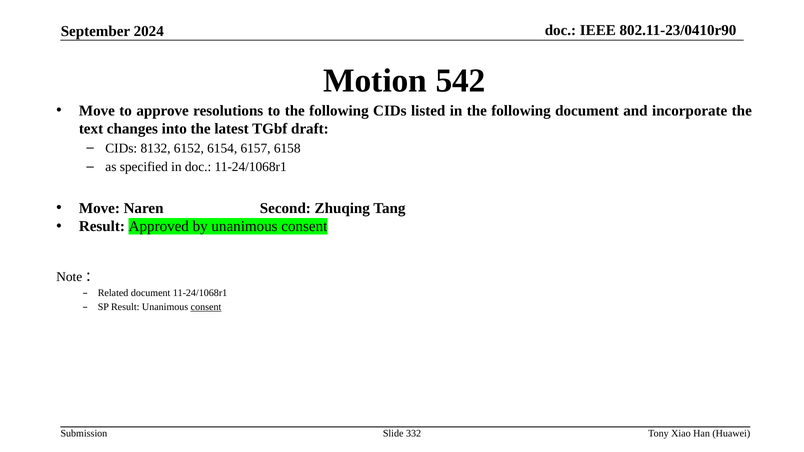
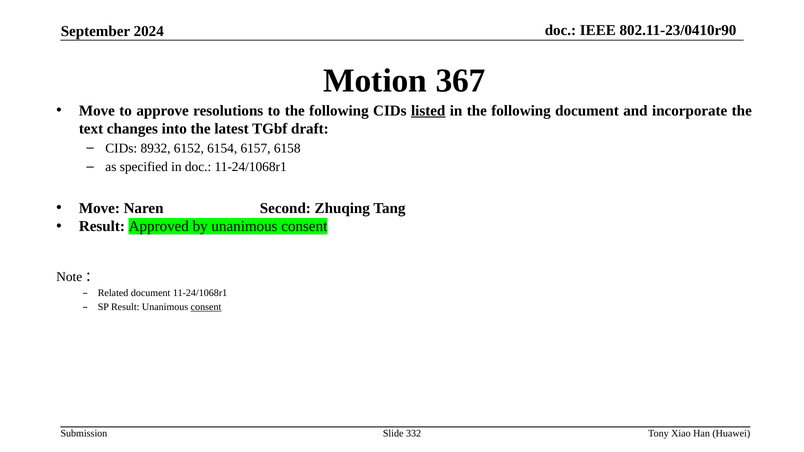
542: 542 -> 367
listed underline: none -> present
8132: 8132 -> 8932
